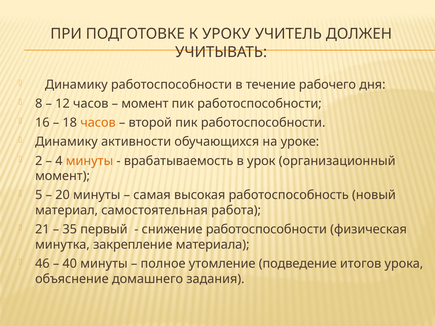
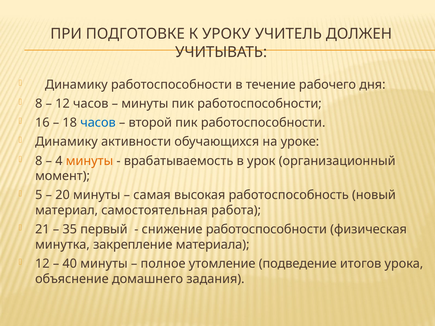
момент at (145, 104): момент -> минуты
часов at (98, 123) colour: orange -> blue
2 at (39, 161): 2 -> 8
46 at (42, 264): 46 -> 12
